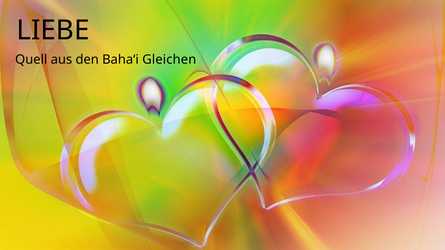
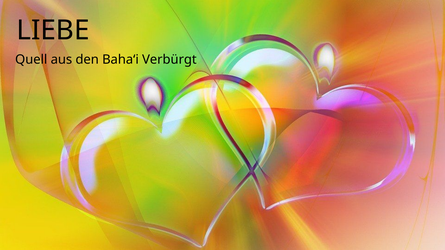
Gleichen: Gleichen -> Verbürgt
